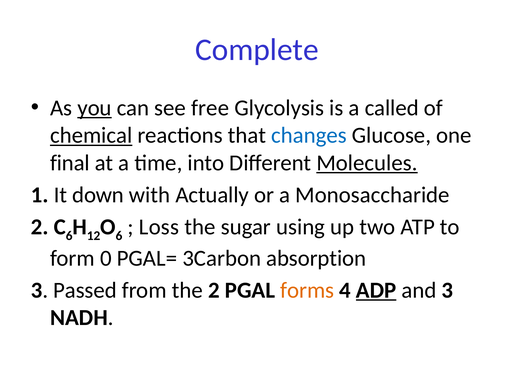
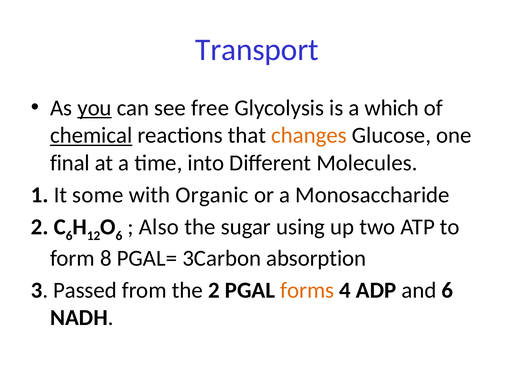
Complete: Complete -> Transport
called: called -> which
changes colour: blue -> orange
Molecules underline: present -> none
down: down -> some
Actually: Actually -> Organic
Loss: Loss -> Also
0: 0 -> 8
ADP underline: present -> none
and 3: 3 -> 6
